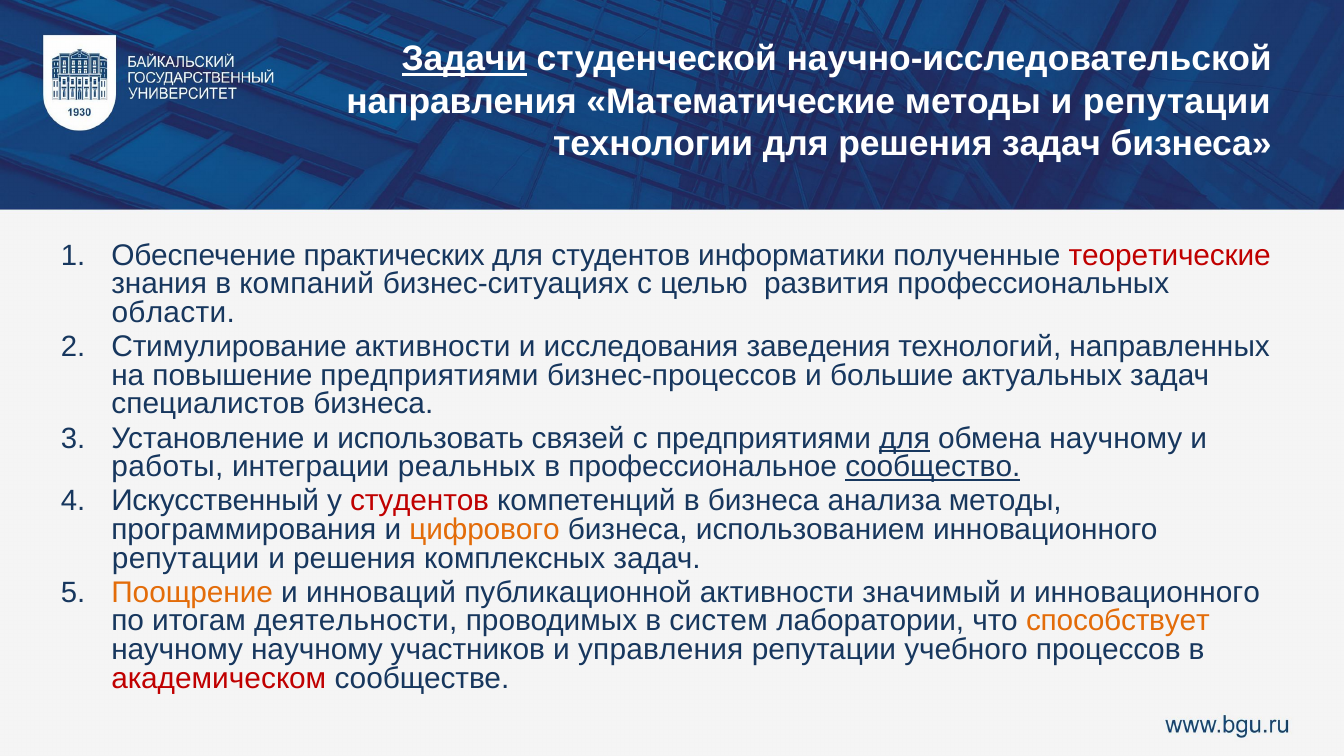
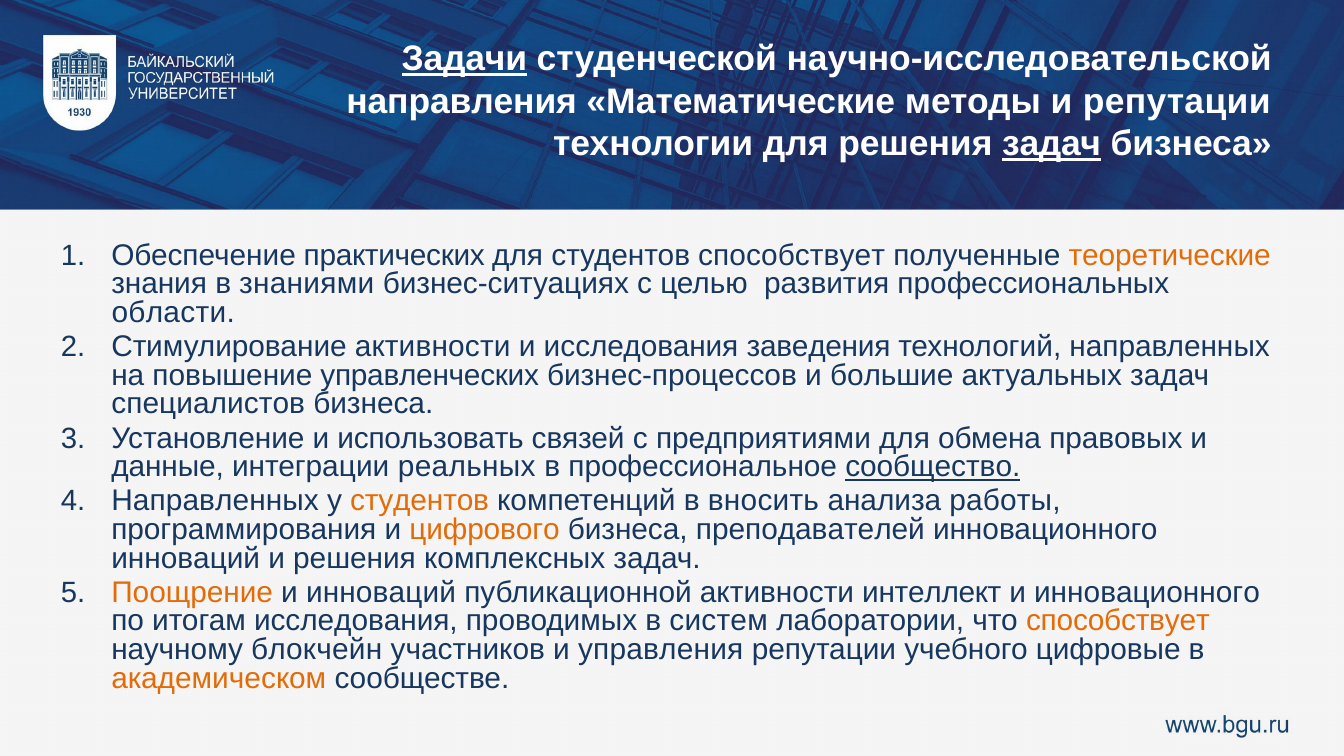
задач at (1052, 144) underline: none -> present
студентов информатики: информатики -> способствует
теоретические colour: red -> orange
компаний: компаний -> знаниями
повышение предприятиями: предприятиями -> управленческих
для at (905, 438) underline: present -> none
обмена научному: научному -> правовых
работы: работы -> данные
Искусственный at (215, 501): Искусственный -> Направленных
студентов at (420, 501) colour: red -> orange
в бизнеса: бизнеса -> вносить
анализа методы: методы -> работы
использованием: использованием -> преподавателей
репутации at (186, 558): репутации -> инноваций
значимый: значимый -> интеллект
итогам деятельности: деятельности -> исследования
научному научному: научному -> блокчейн
процессов: процессов -> цифровые
академическом colour: red -> orange
